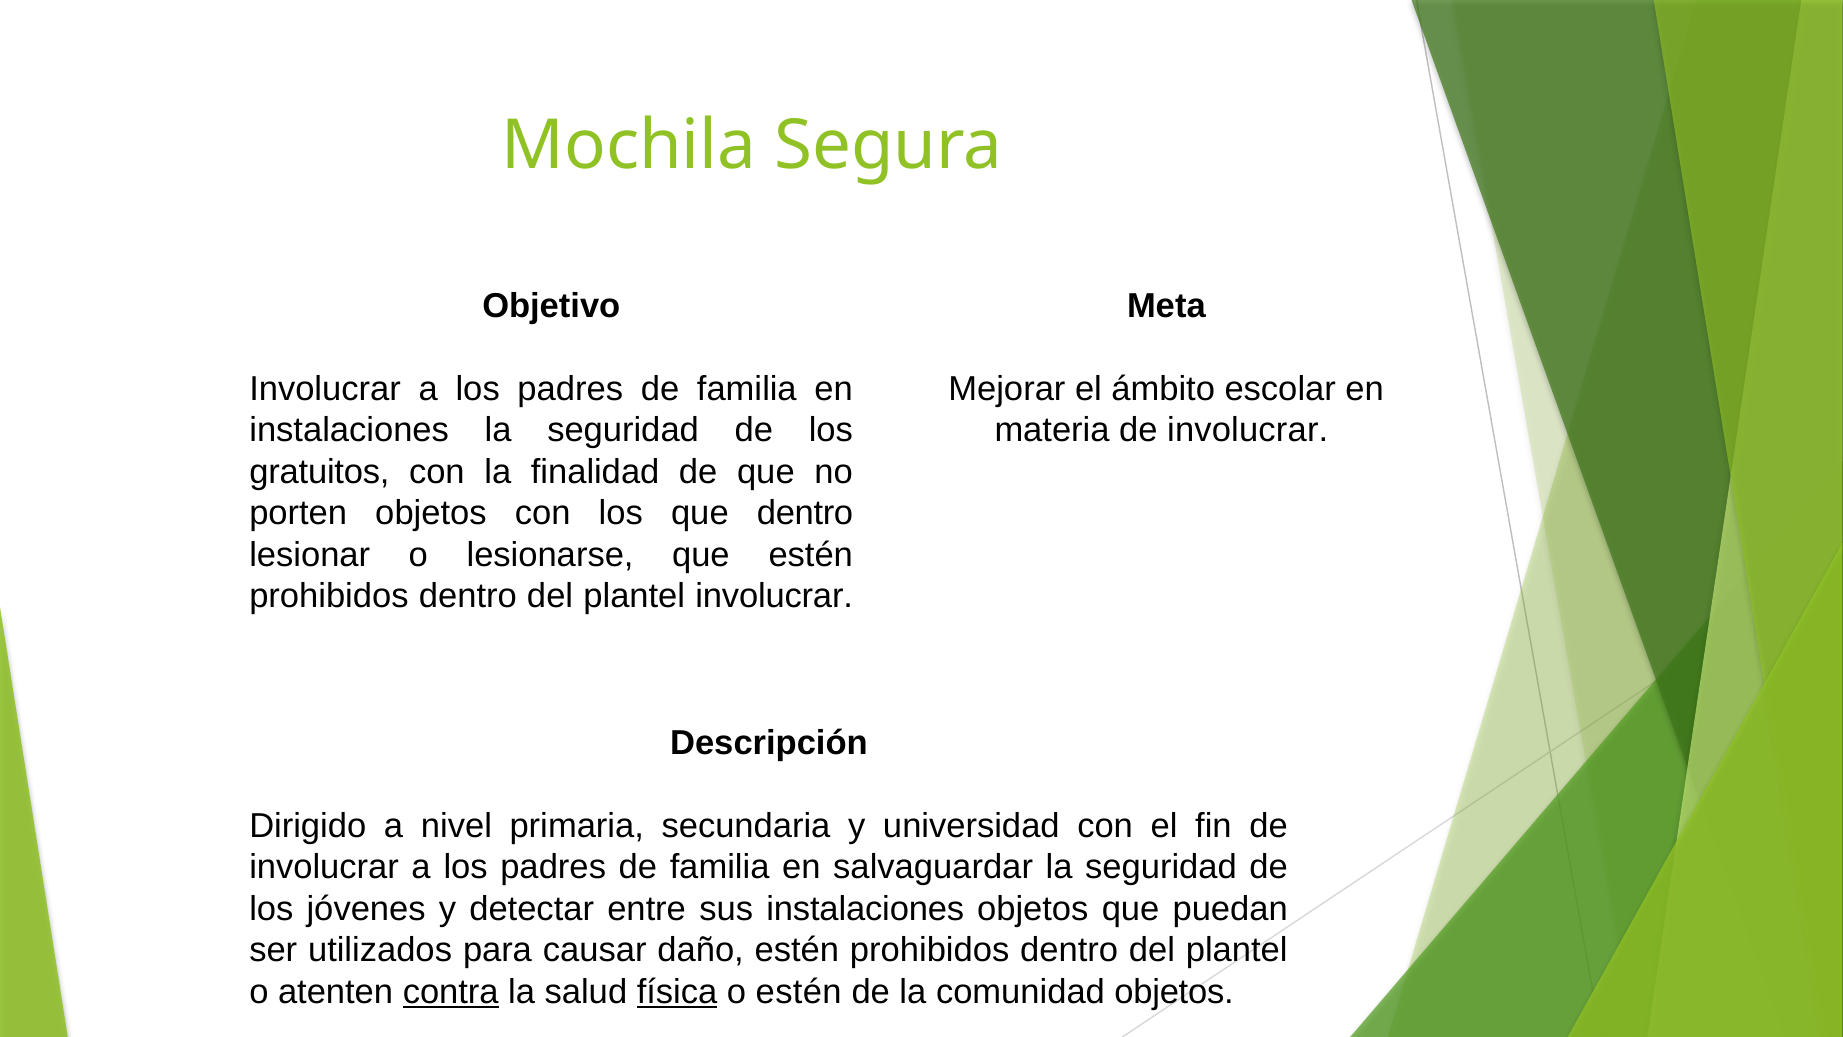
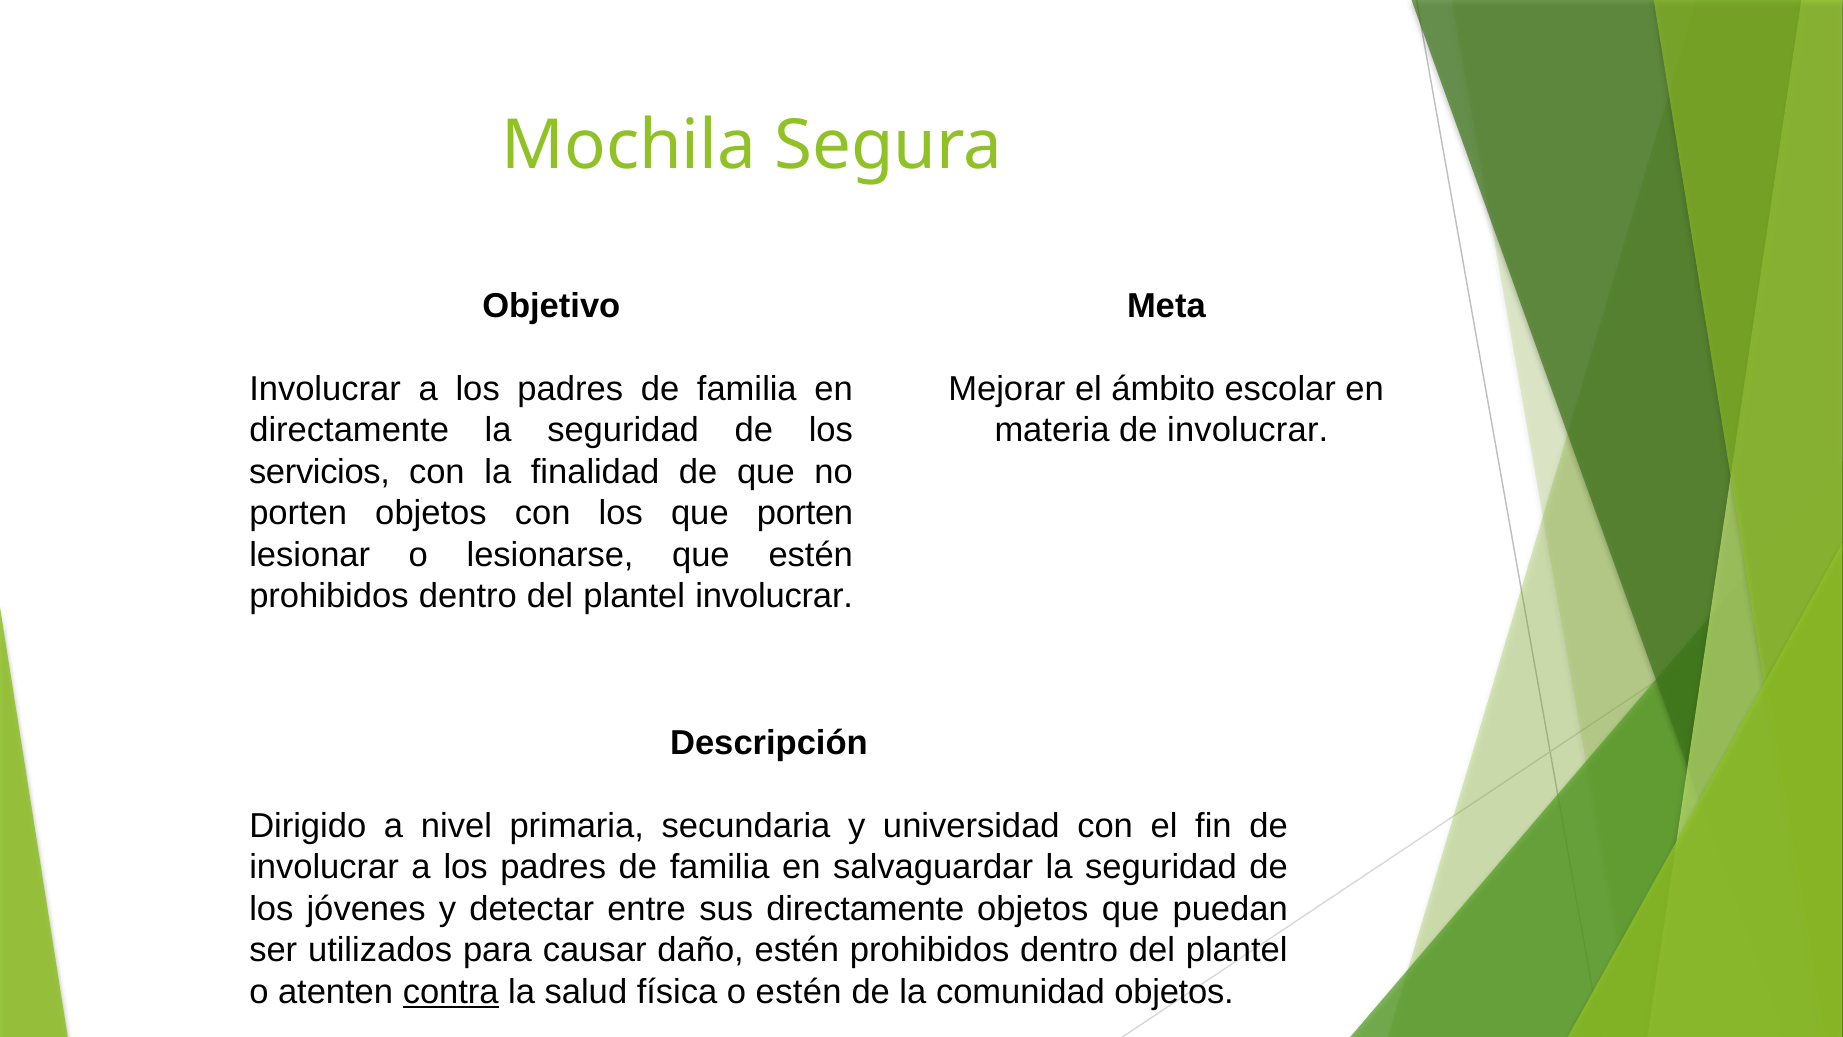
instalaciones at (349, 430): instalaciones -> directamente
gratuitos: gratuitos -> servicios
que dentro: dentro -> porten
sus instalaciones: instalaciones -> directamente
física underline: present -> none
